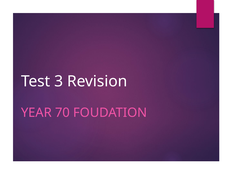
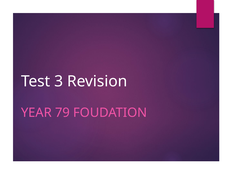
70: 70 -> 79
